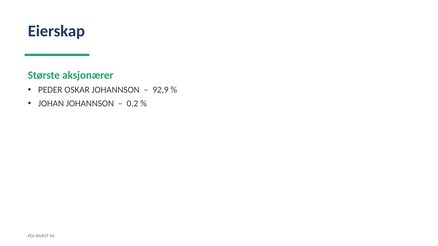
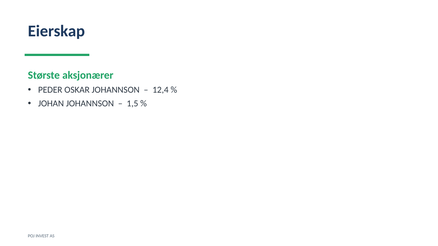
92,9: 92,9 -> 12,4
0,2: 0,2 -> 1,5
